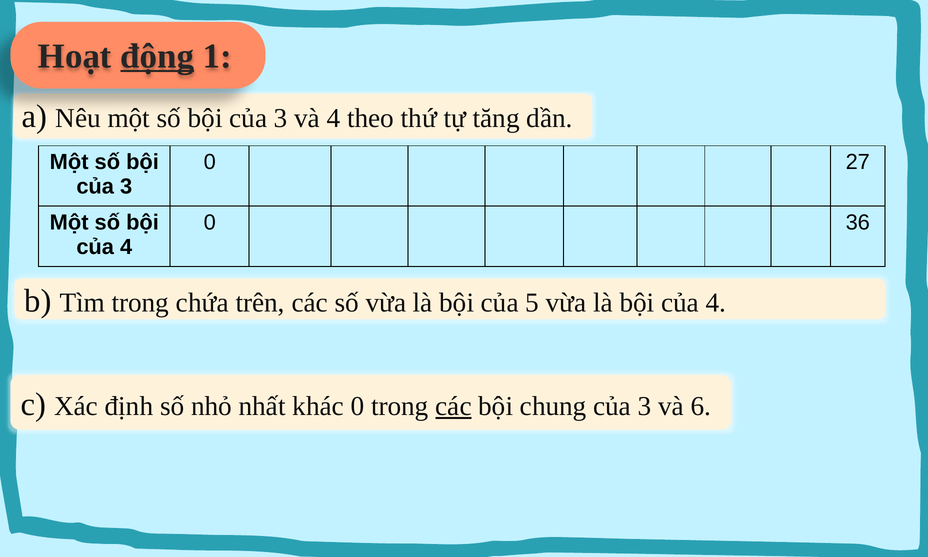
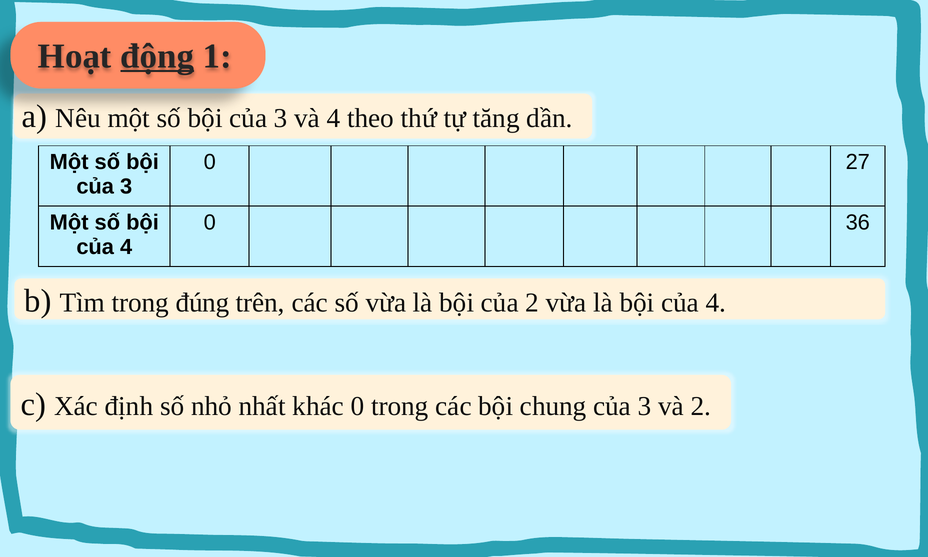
chứa: chứa -> đúng
của 5: 5 -> 2
các at (453, 406) underline: present -> none
và 6: 6 -> 2
